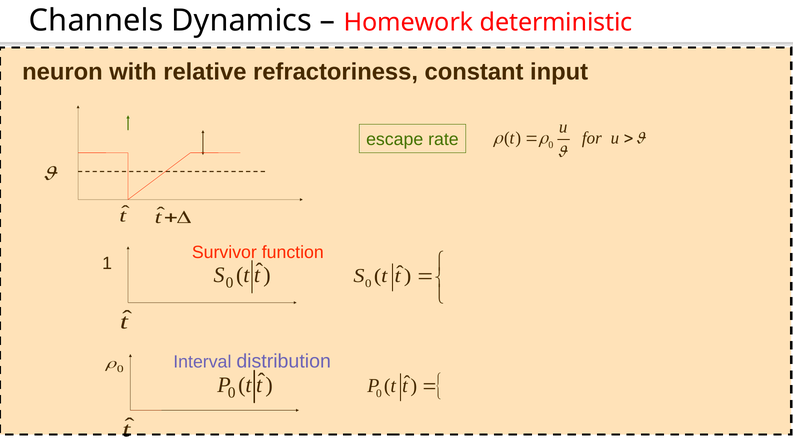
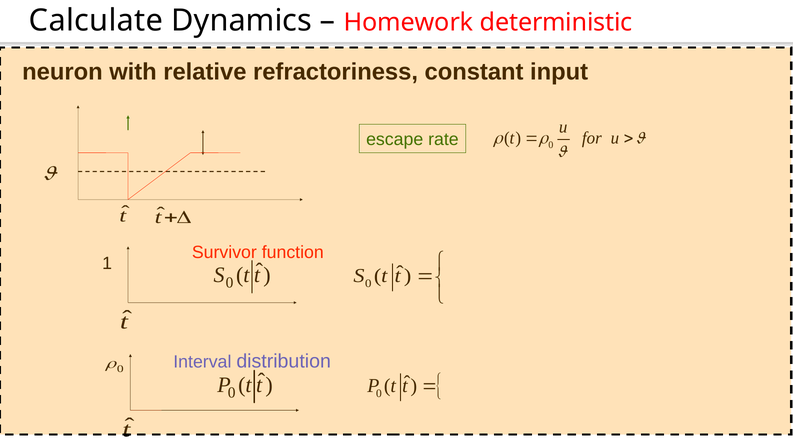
Channels: Channels -> Calculate
